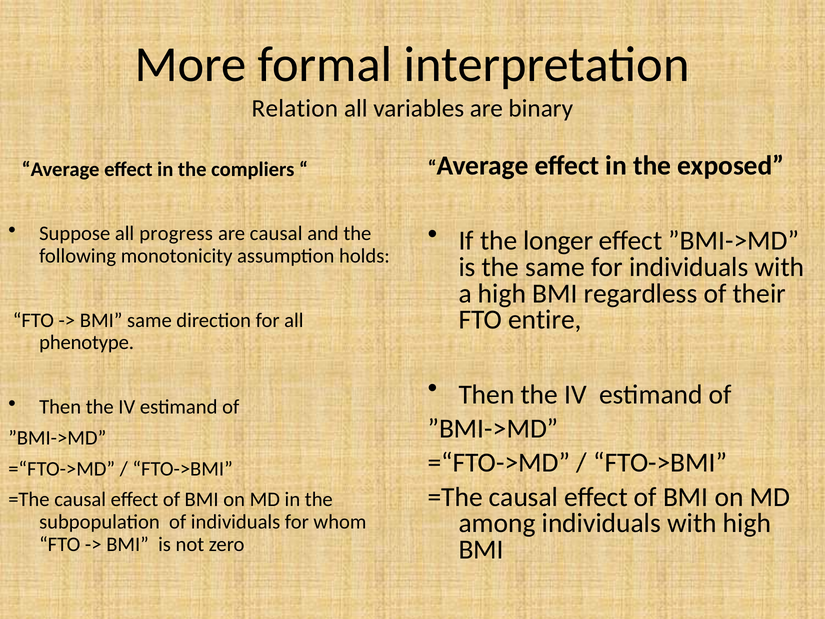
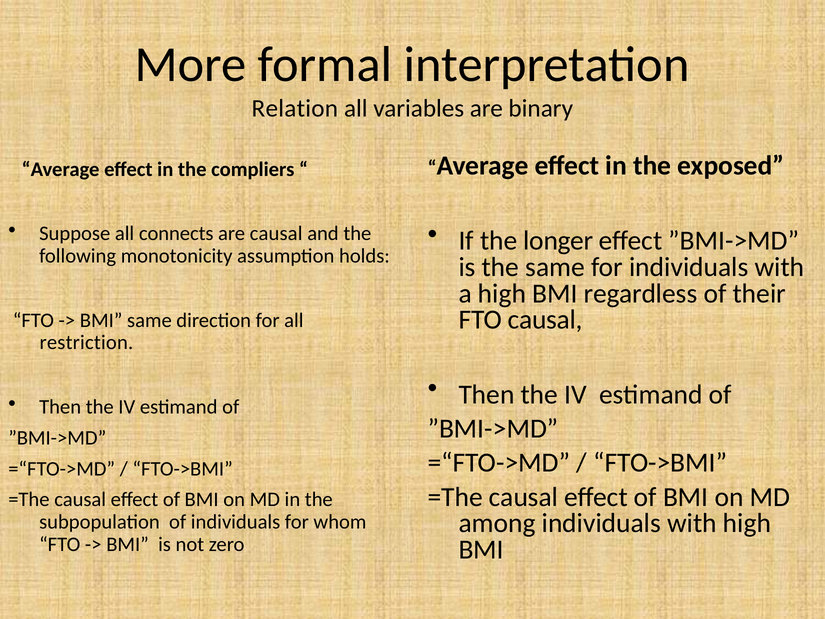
progress: progress -> connects
FTO entire: entire -> causal
phenotype: phenotype -> restriction
